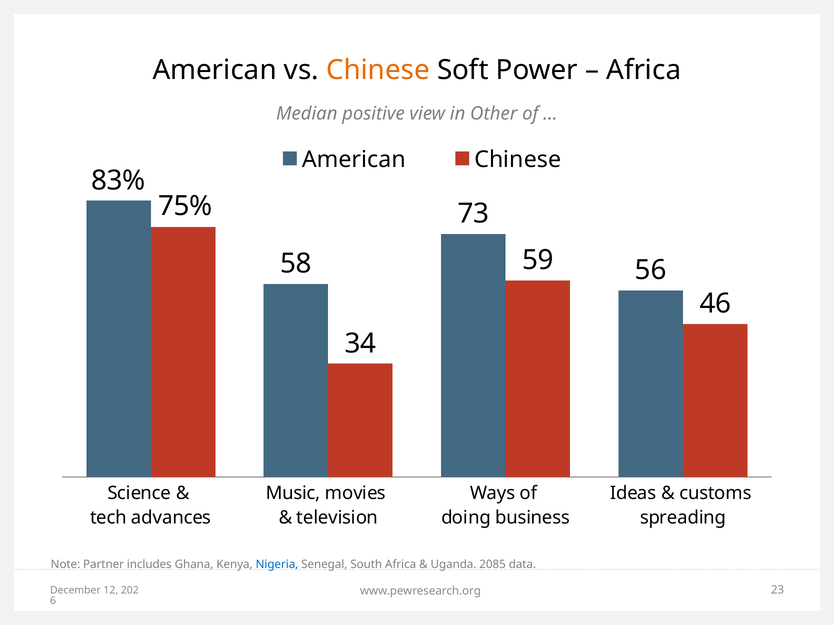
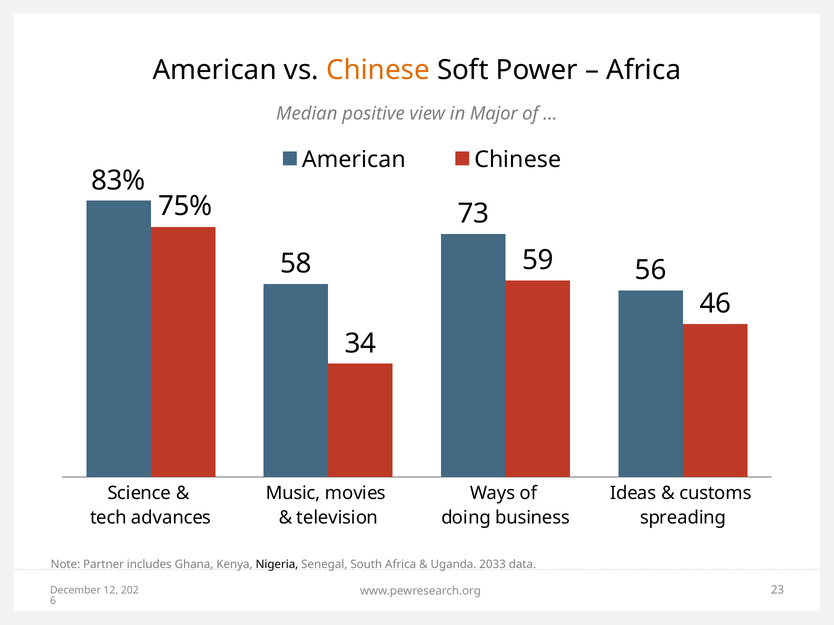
Other: Other -> Major
Nigeria colour: blue -> black
2085: 2085 -> 2033
